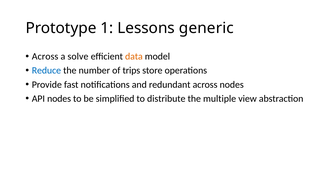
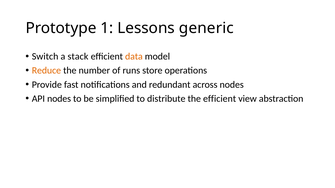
Across at (45, 57): Across -> Switch
solve: solve -> stack
Reduce colour: blue -> orange
trips: trips -> runs
the multiple: multiple -> efficient
